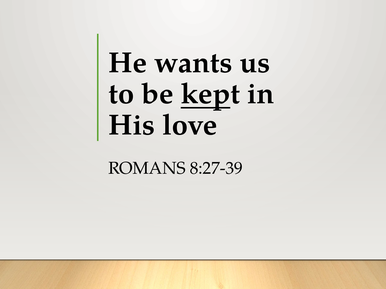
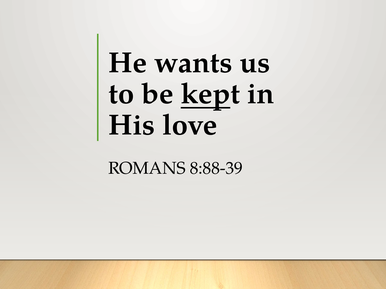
8:27-39: 8:27-39 -> 8:88-39
